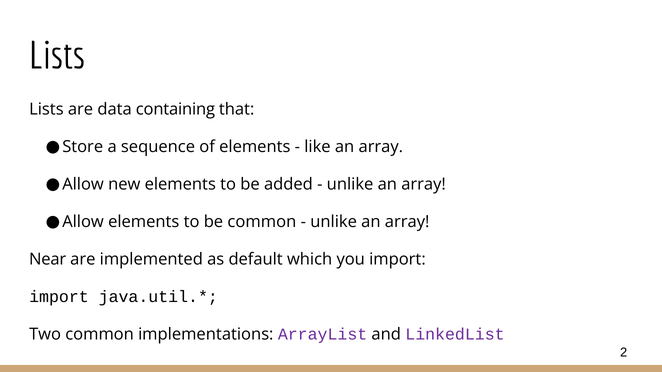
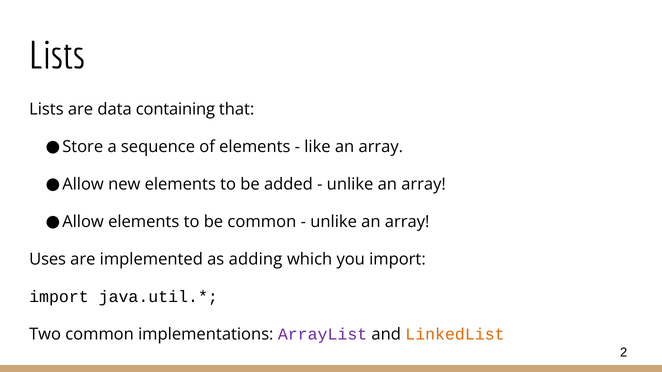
Near: Near -> Uses
default: default -> adding
LinkedList colour: purple -> orange
